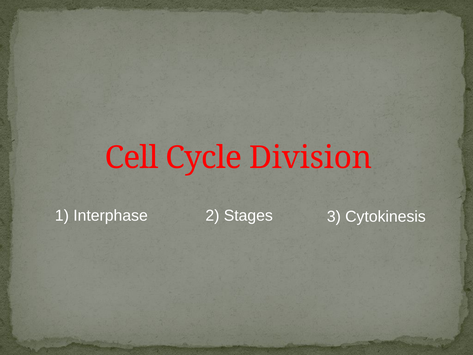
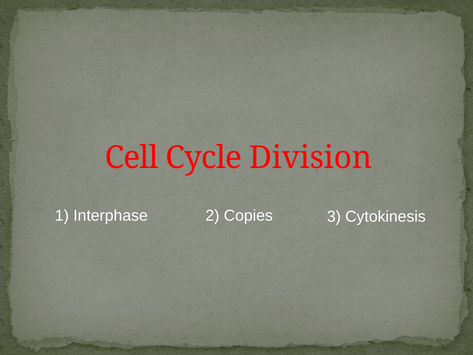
Stages: Stages -> Copies
